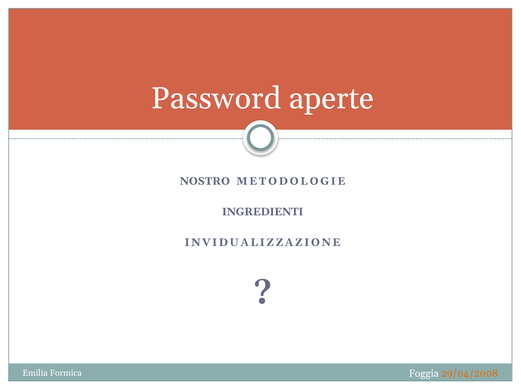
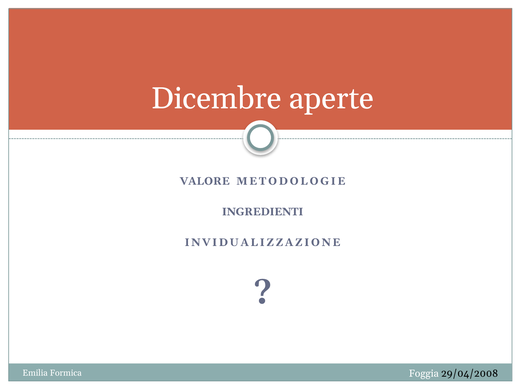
Password: Password -> Dicembre
NOSTRO: NOSTRO -> VALORE
29/04/2008 colour: orange -> black
